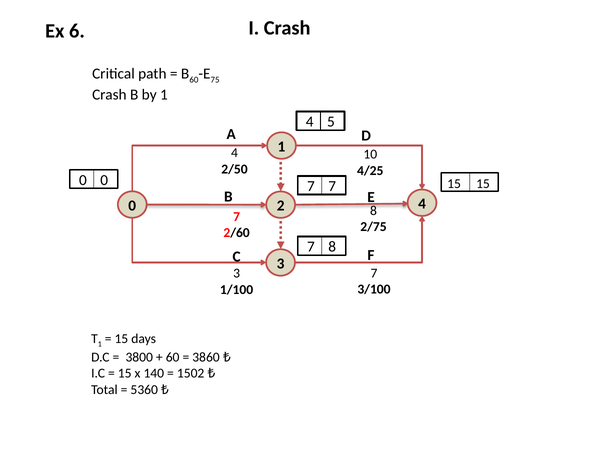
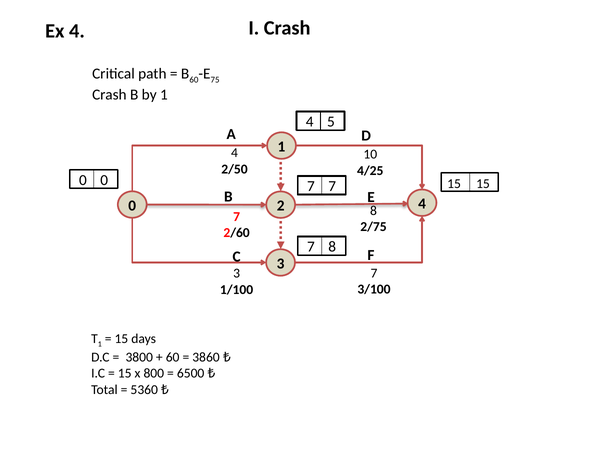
Ex 6: 6 -> 4
140: 140 -> 800
1502: 1502 -> 6500
